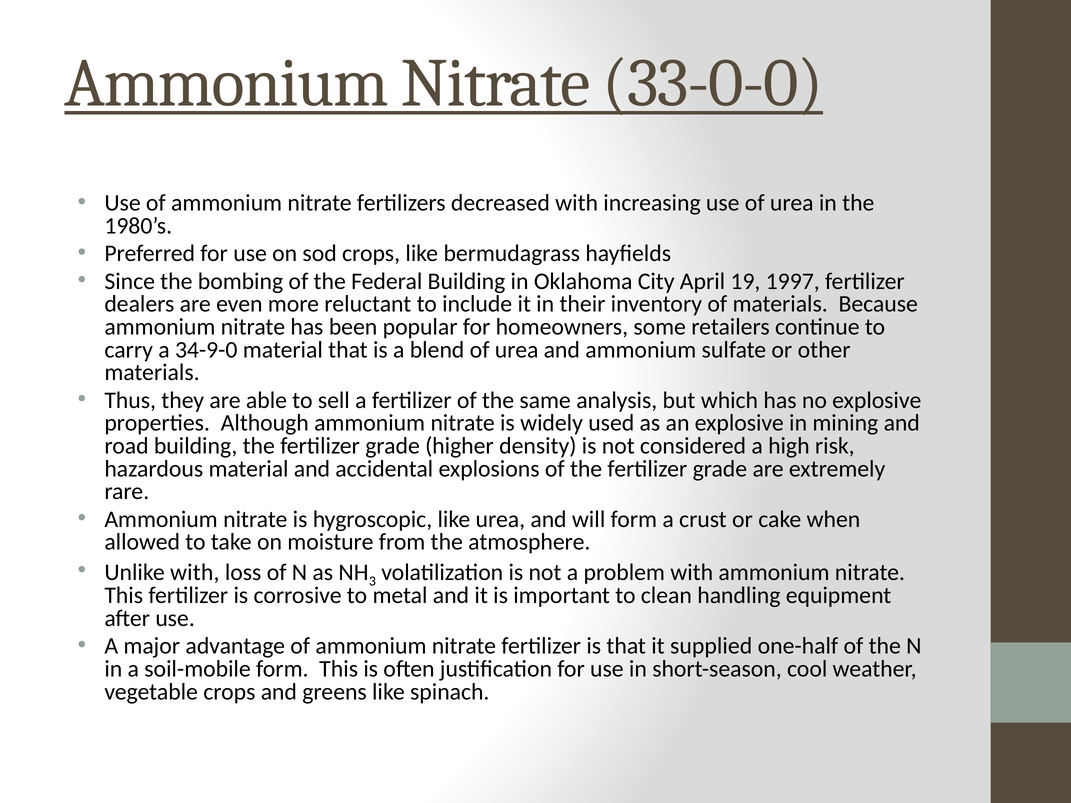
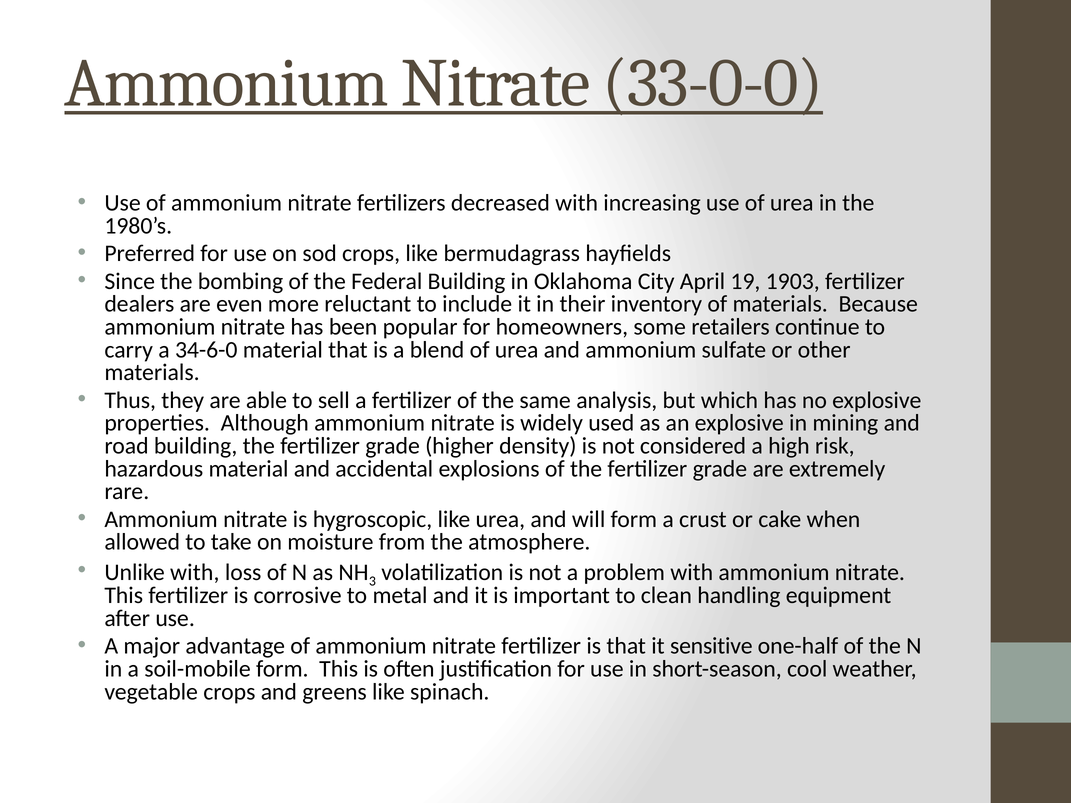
1997: 1997 -> 1903
34-9-0: 34-9-0 -> 34-6-0
supplied: supplied -> sensitive
